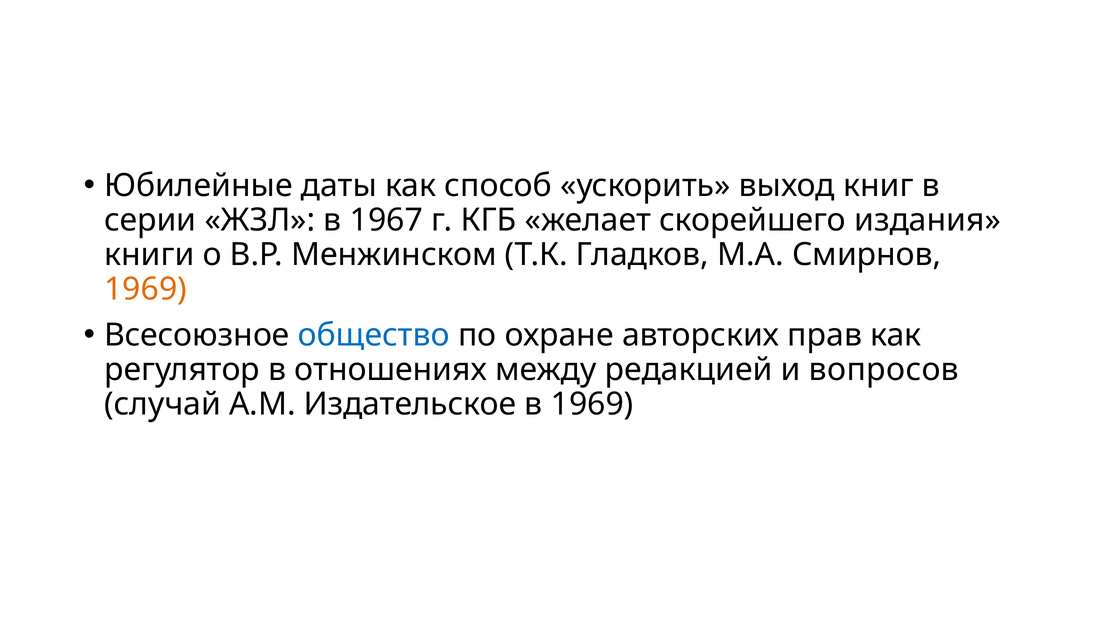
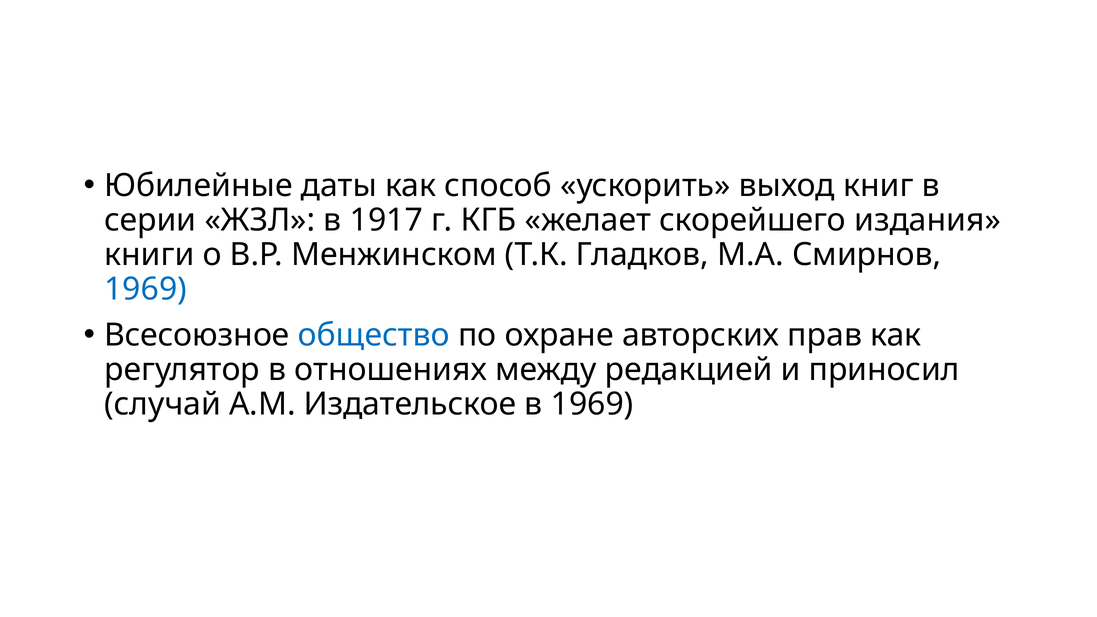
1967: 1967 -> 1917
1969 at (146, 289) colour: orange -> blue
вопросов: вопросов -> приносил
